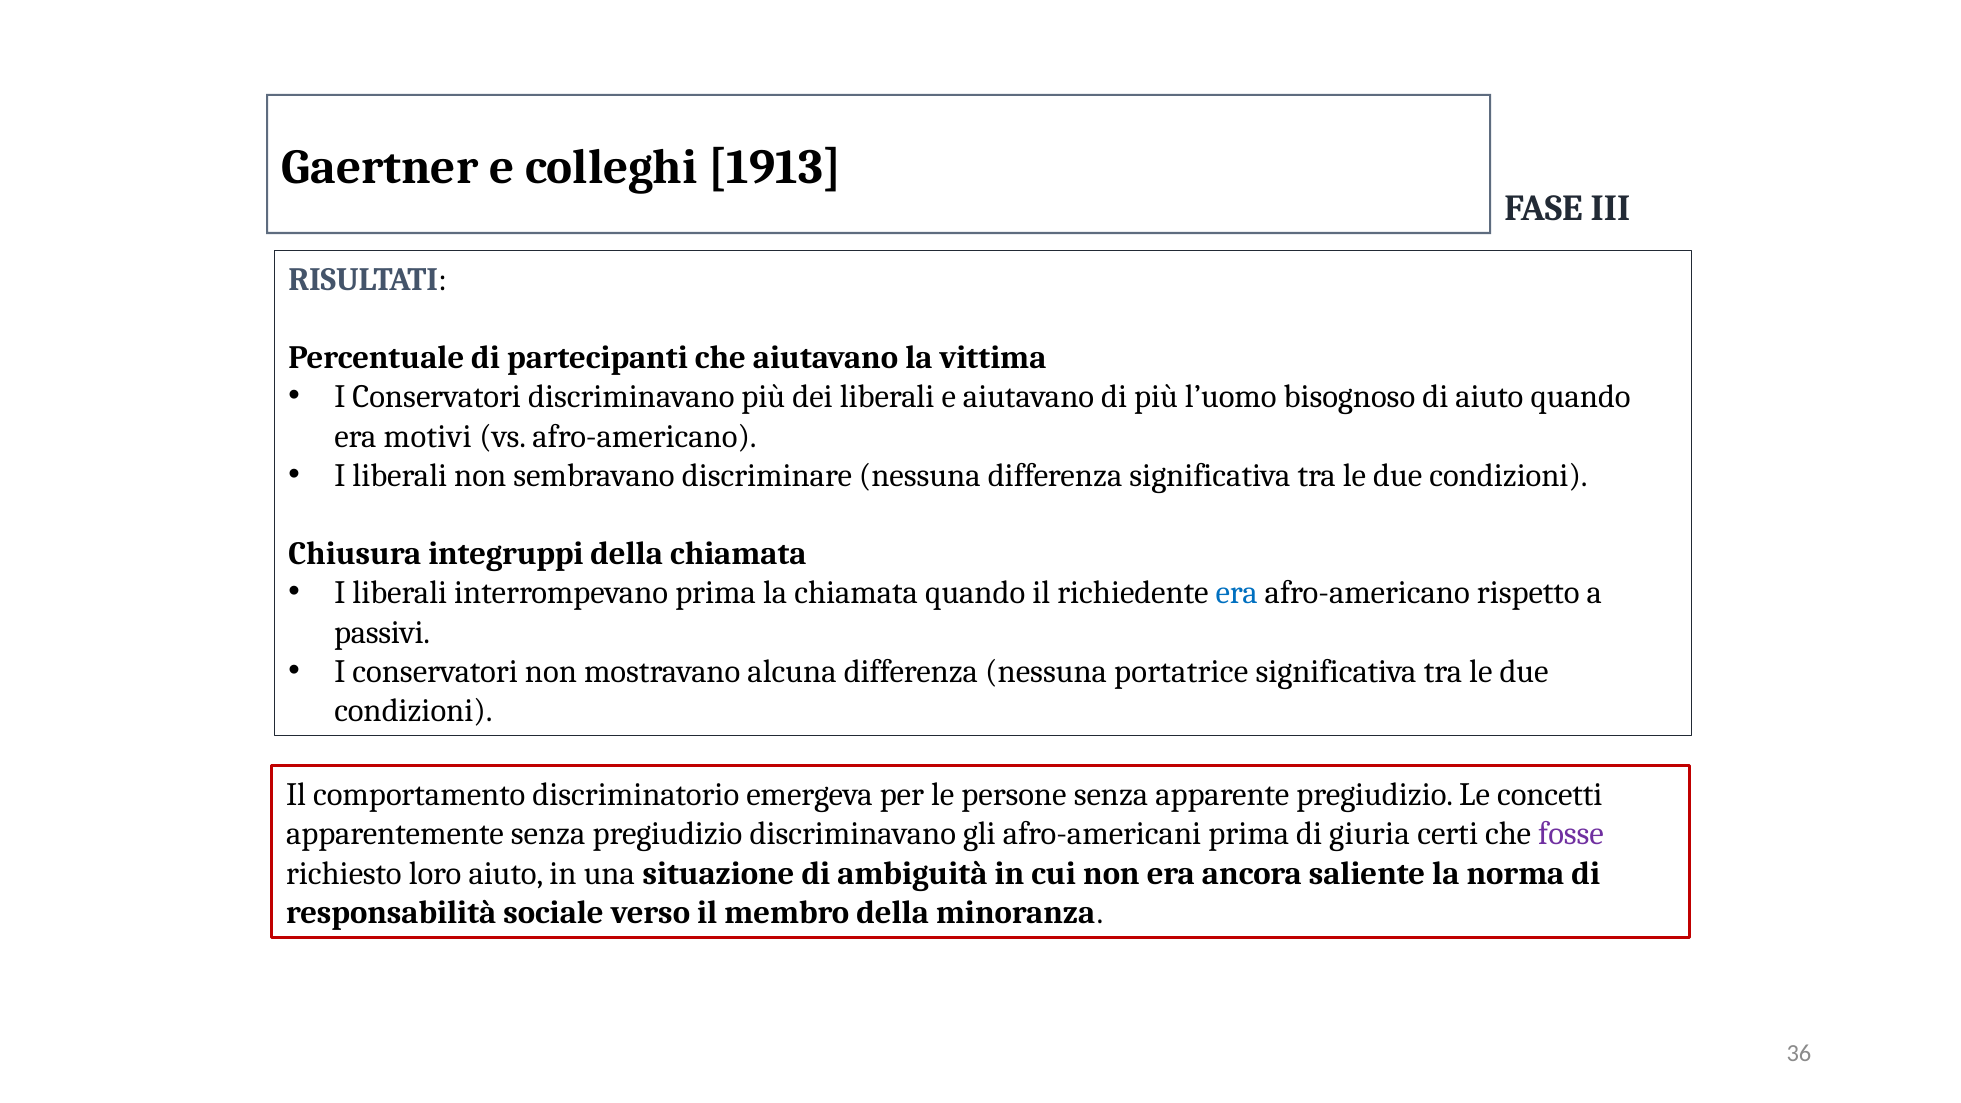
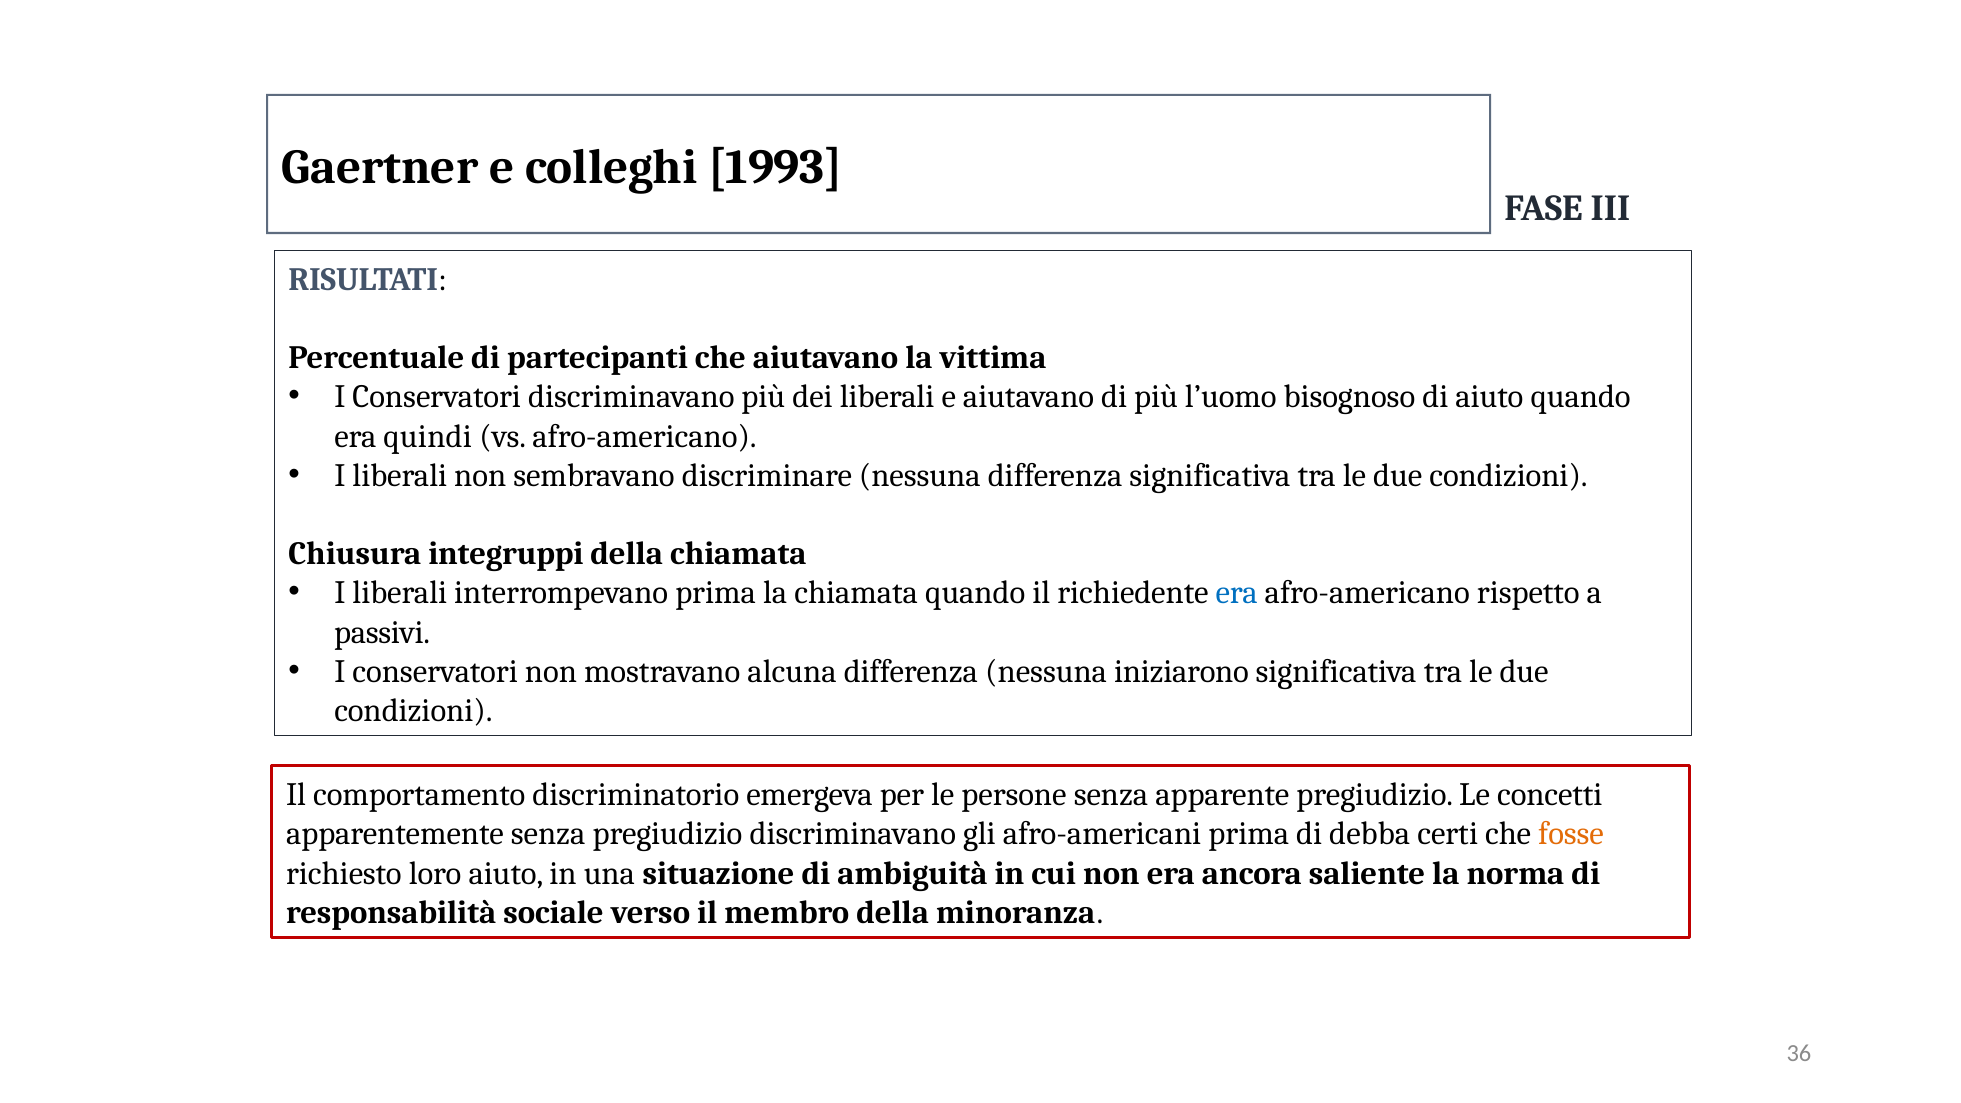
1913: 1913 -> 1993
motivi: motivi -> quindi
portatrice: portatrice -> iniziarono
giuria: giuria -> debba
fosse colour: purple -> orange
